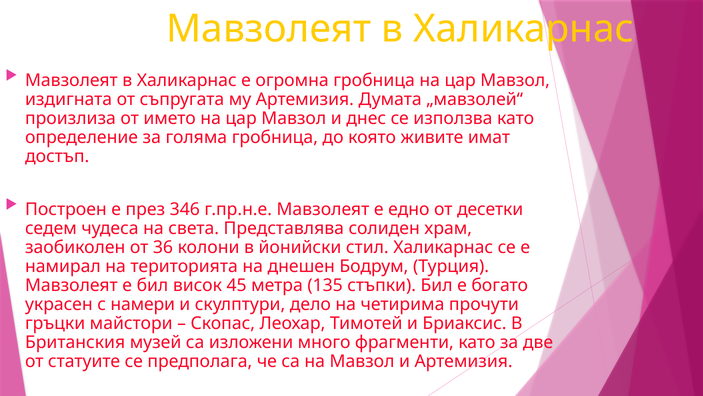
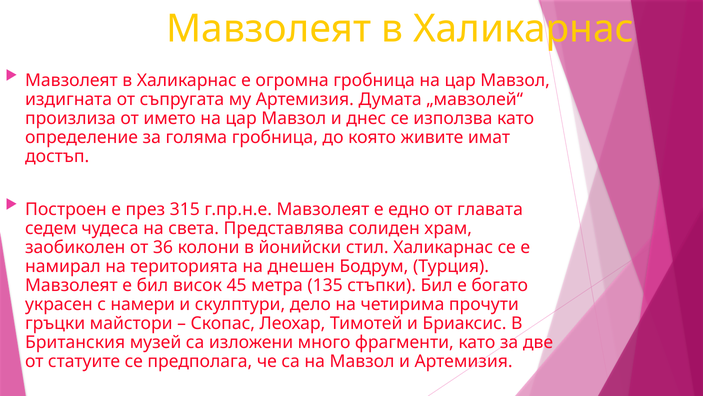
346: 346 -> 315
десетки: десетки -> главата
